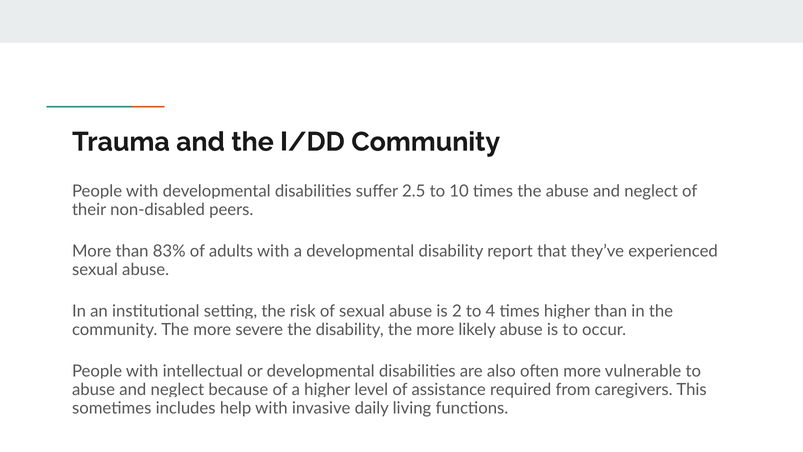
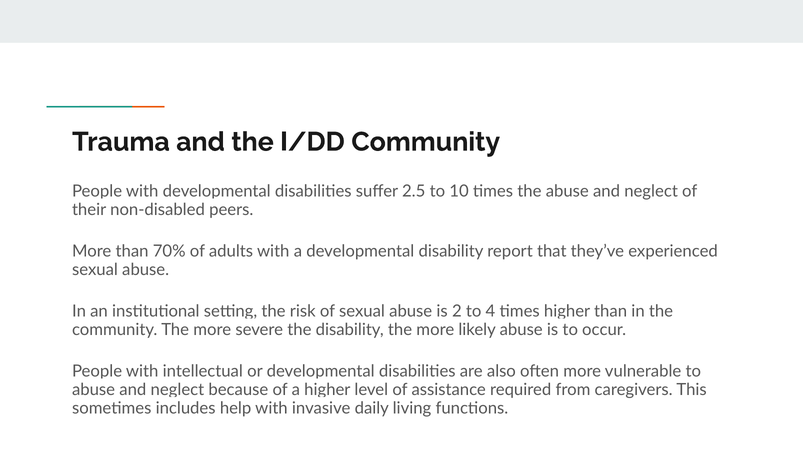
83%: 83% -> 70%
